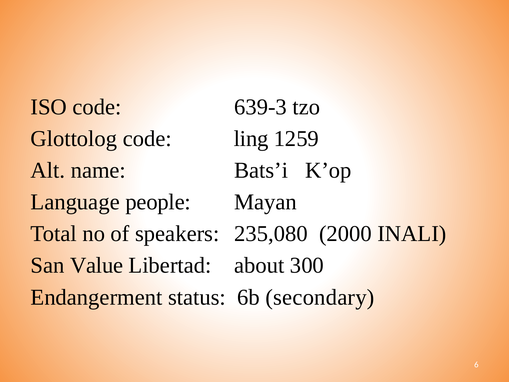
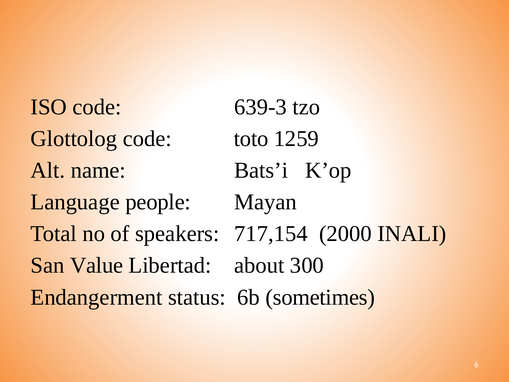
ling: ling -> toto
235,080: 235,080 -> 717,154
secondary: secondary -> sometimes
